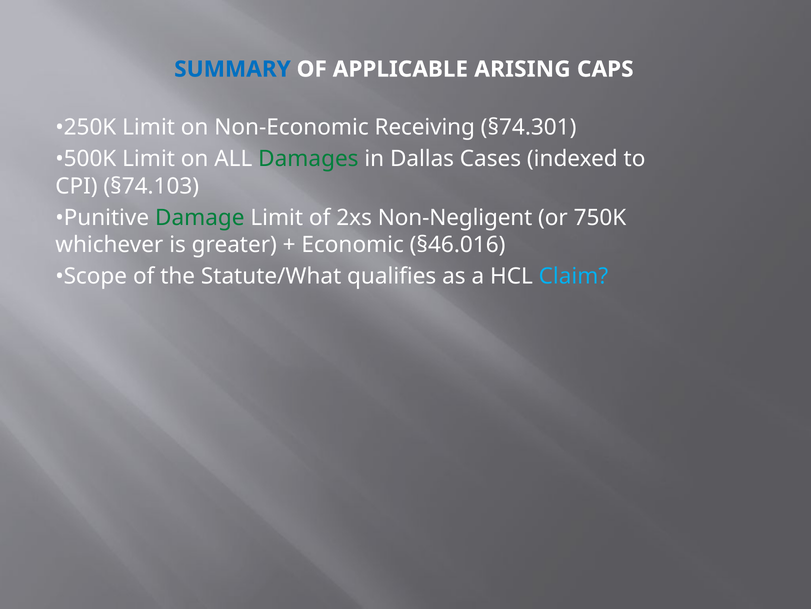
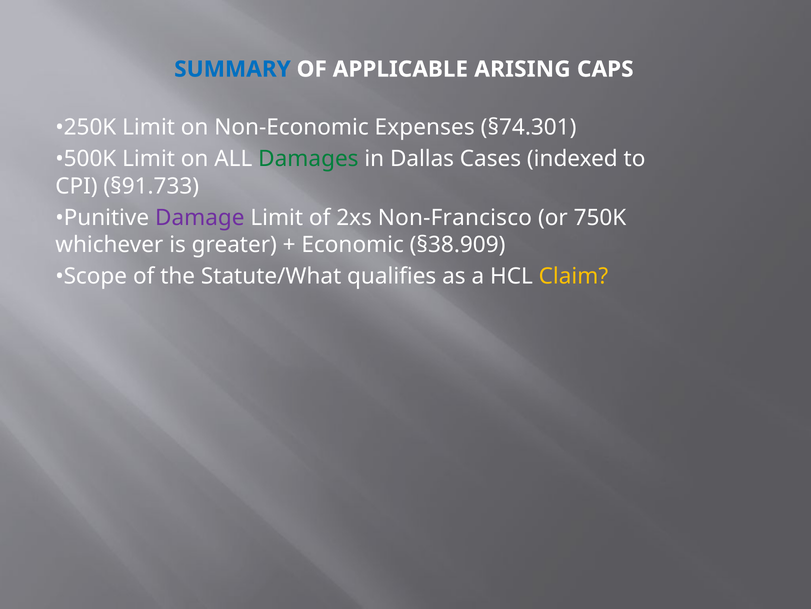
Receiving: Receiving -> Expenses
§74.103: §74.103 -> §91.733
Damage colour: green -> purple
Non-Negligent: Non-Negligent -> Non-Francisco
§46.016: §46.016 -> §38.909
Claim colour: light blue -> yellow
